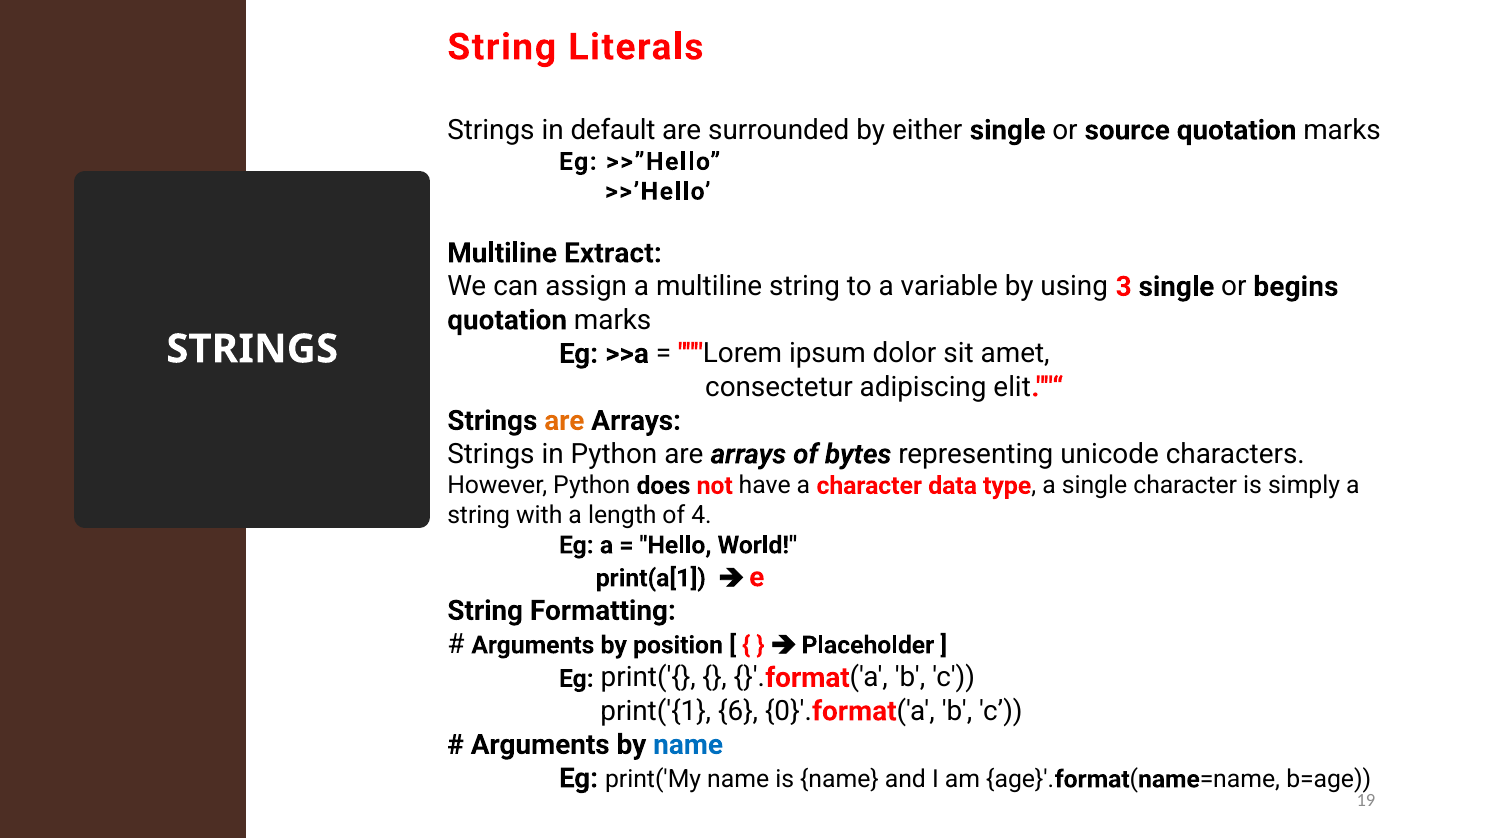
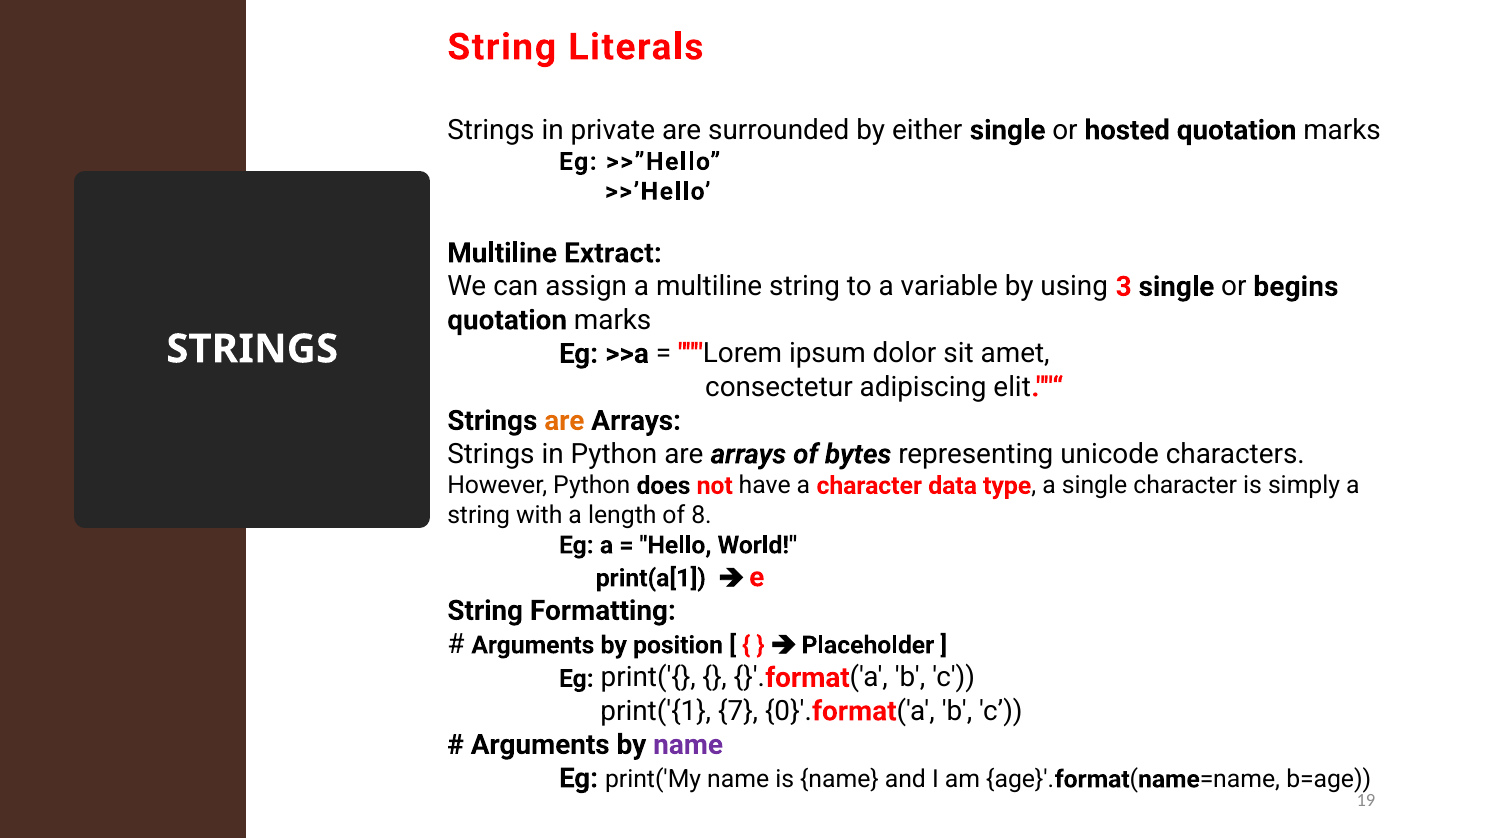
default: default -> private
source: source -> hosted
4: 4 -> 8
6: 6 -> 7
name at (688, 744) colour: blue -> purple
